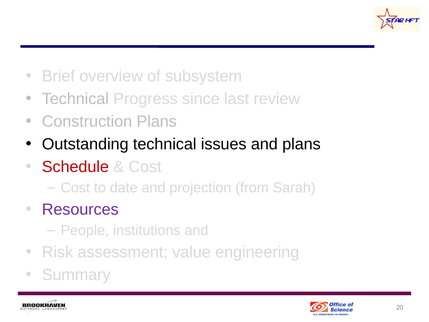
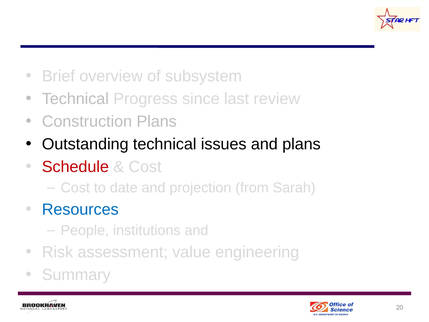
Resources colour: purple -> blue
